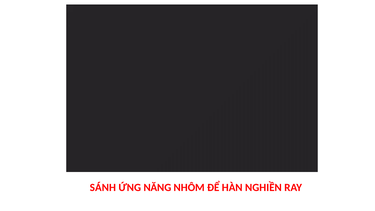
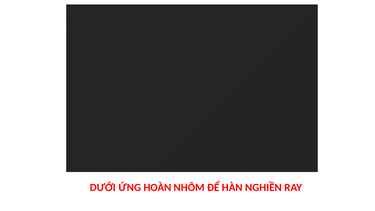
SÁNH: SÁNH -> DƯỚI
NĂNG: NĂNG -> HOÀN
